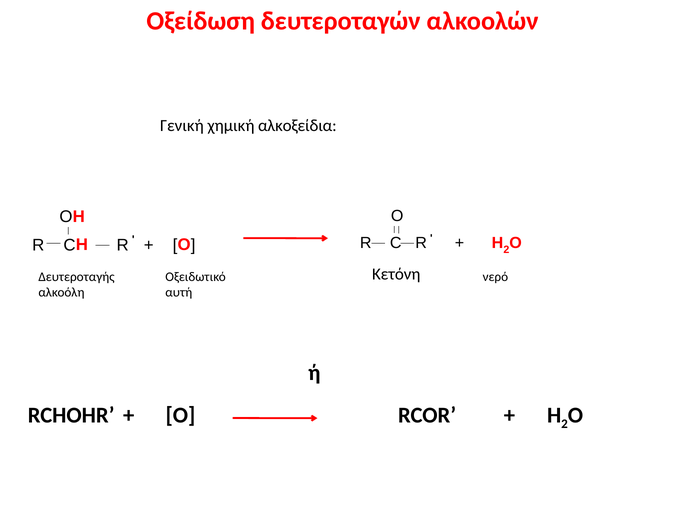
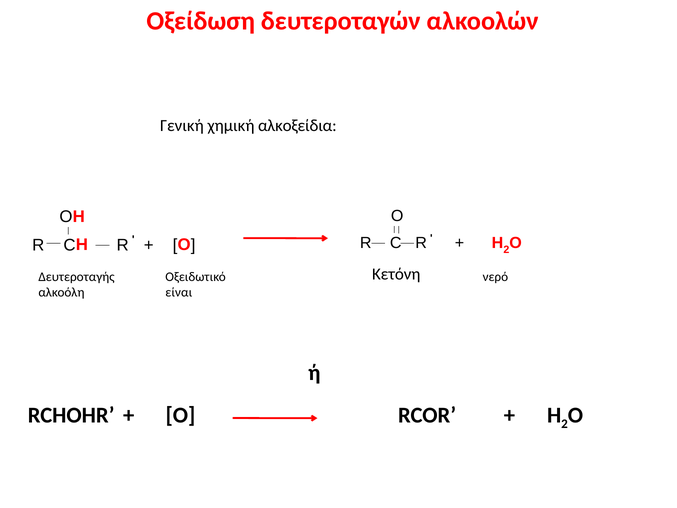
αυτή: αυτή -> είναι
